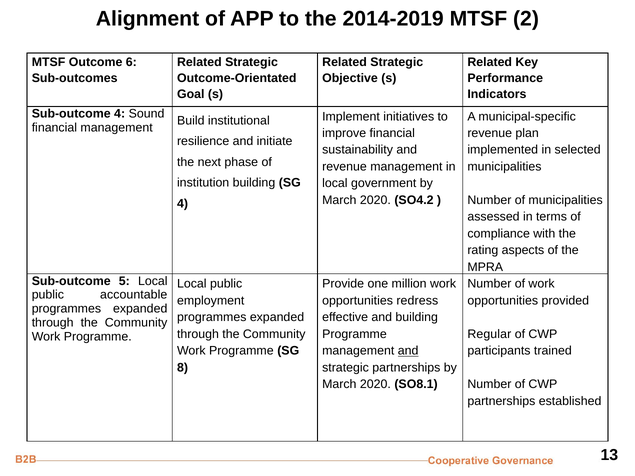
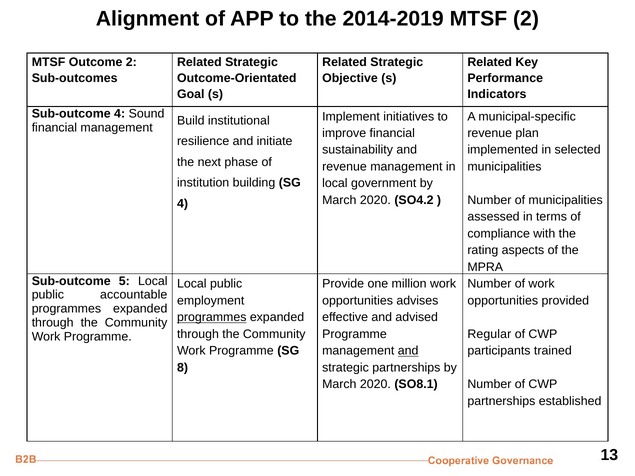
Outcome 6: 6 -> 2
redress: redress -> advises
programmes at (212, 318) underline: none -> present
and building: building -> advised
